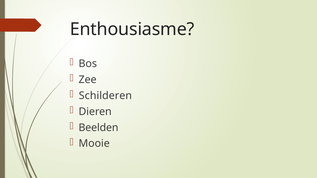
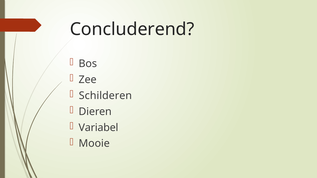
Enthousiasme: Enthousiasme -> Concluderend
Beelden: Beelden -> Variabel
